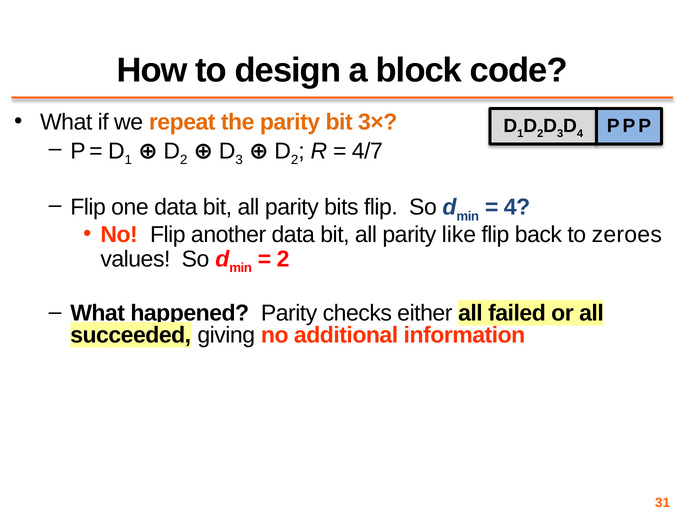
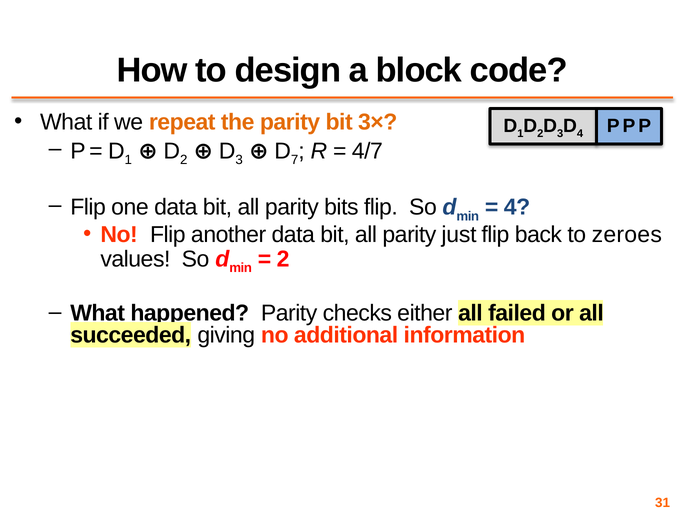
2 at (295, 160): 2 -> 7
like: like -> just
